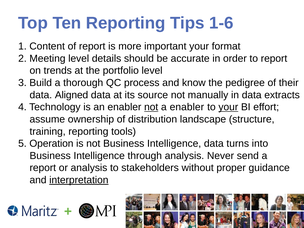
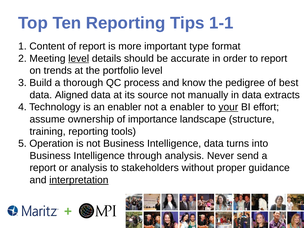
1-6: 1-6 -> 1-1
important your: your -> type
level at (79, 58) underline: none -> present
their: their -> best
not at (151, 107) underline: present -> none
distribution: distribution -> importance
